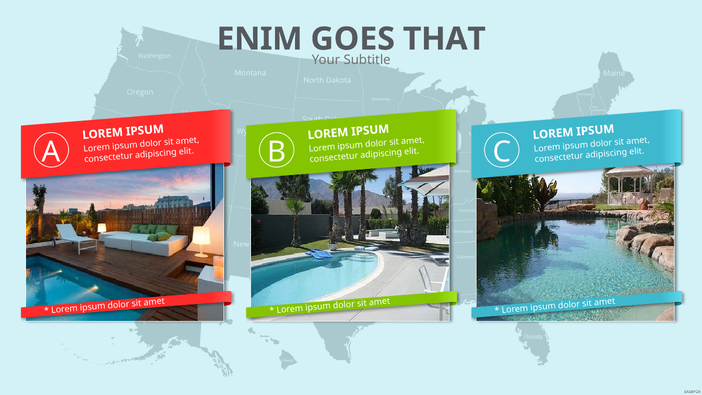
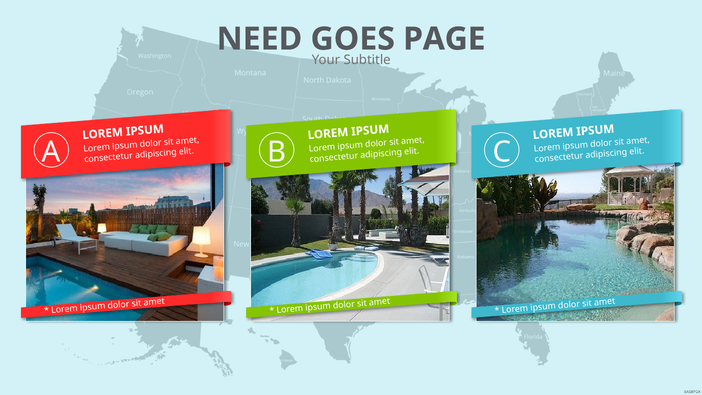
ENIM: ENIM -> NEED
THAT: THAT -> PAGE
